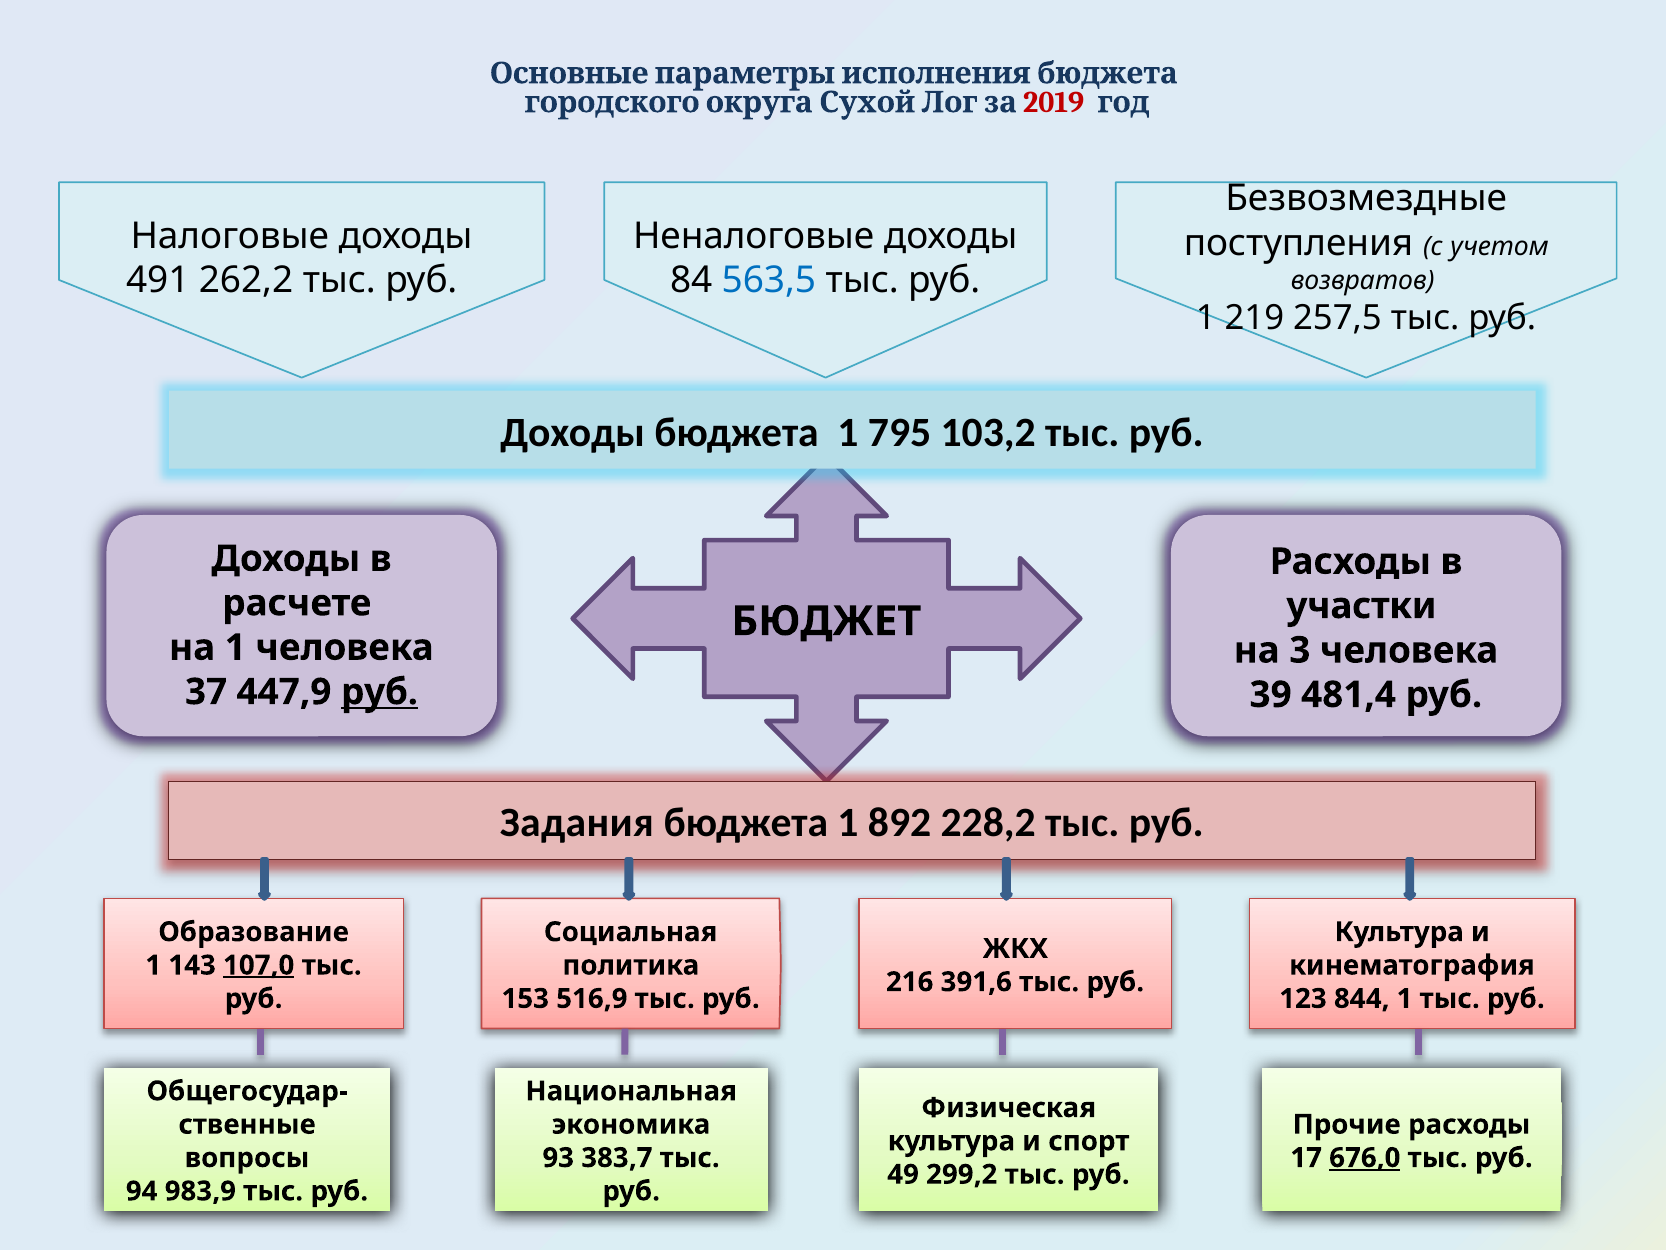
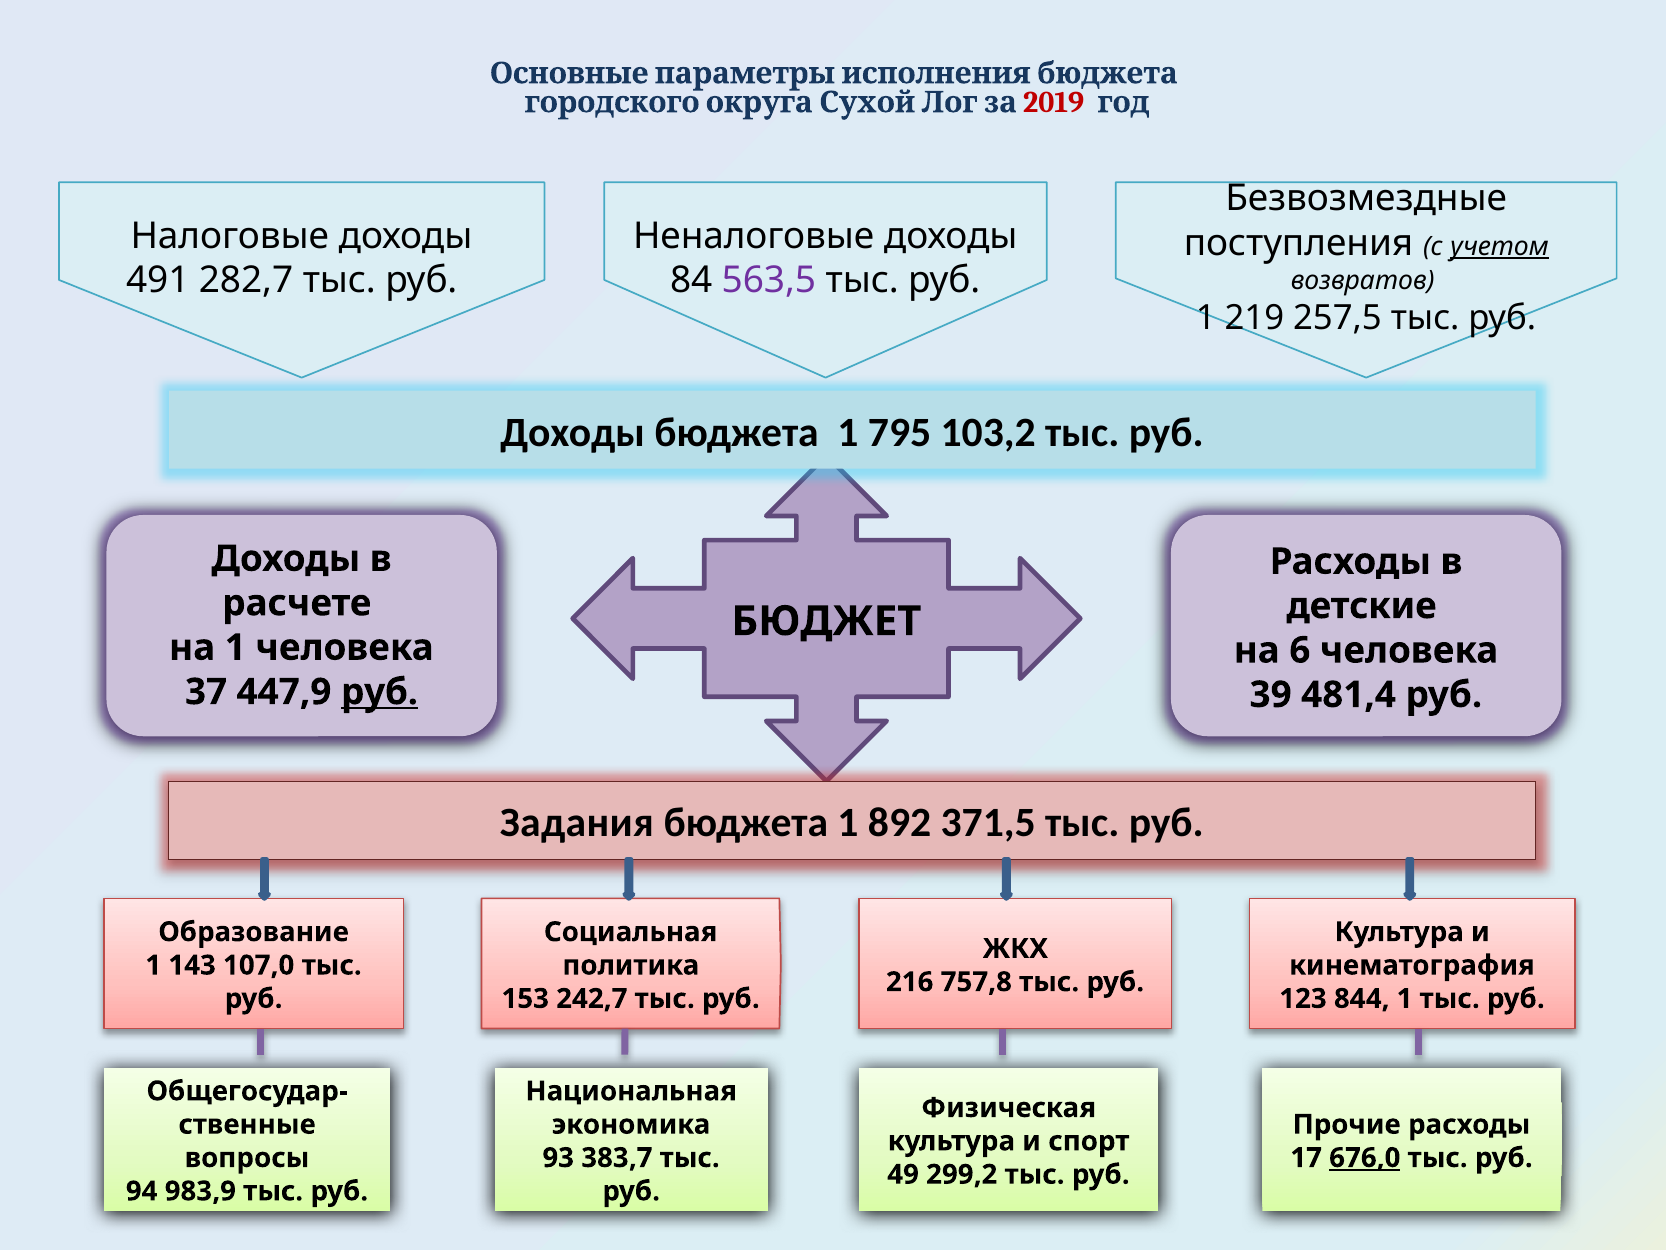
учетом underline: none -> present
262,2: 262,2 -> 282,7
563,5 colour: blue -> purple
участки: участки -> детские
3: 3 -> 6
228,2: 228,2 -> 371,5
107,0 underline: present -> none
391,6: 391,6 -> 757,8
516,9: 516,9 -> 242,7
